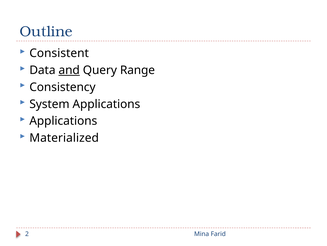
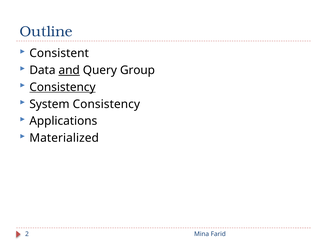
Range: Range -> Group
Consistency at (62, 87) underline: none -> present
System Applications: Applications -> Consistency
